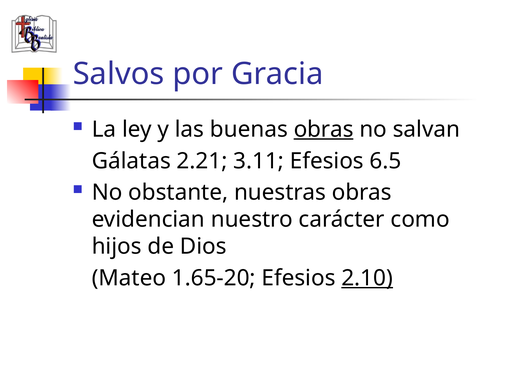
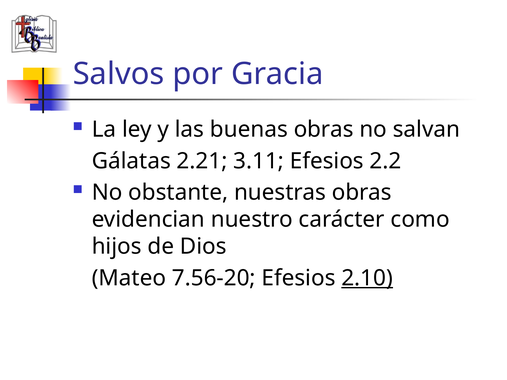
obras at (324, 130) underline: present -> none
6.5: 6.5 -> 2.2
1.65-20: 1.65-20 -> 7.56-20
